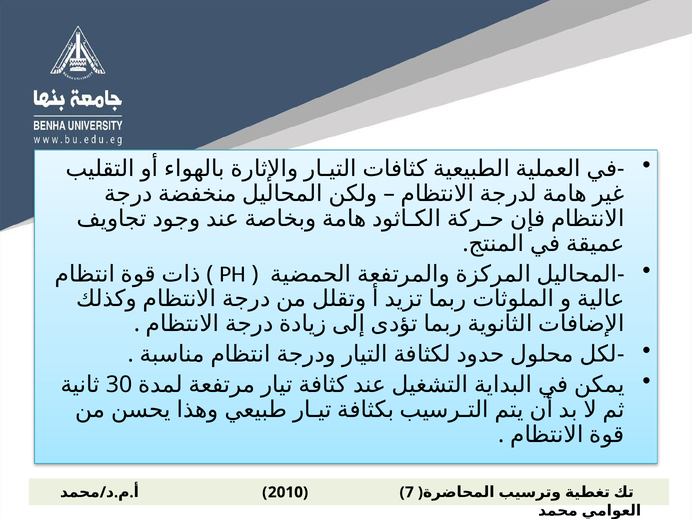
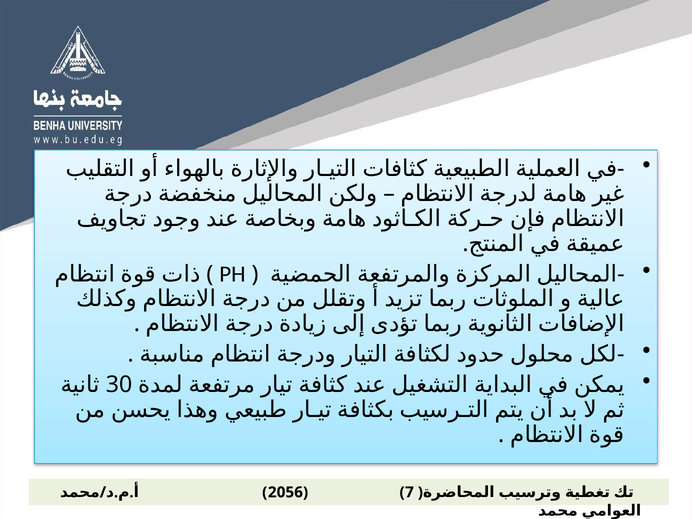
2010: 2010 -> 2056
